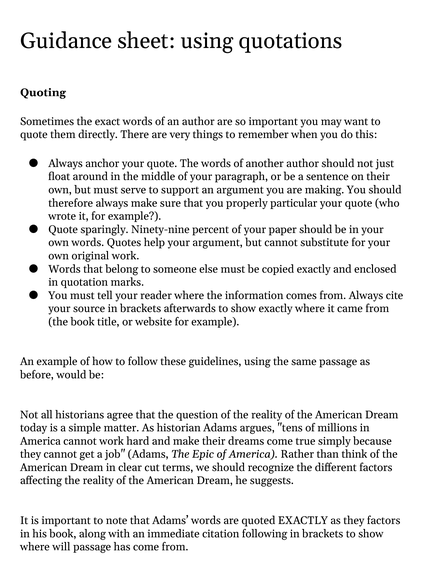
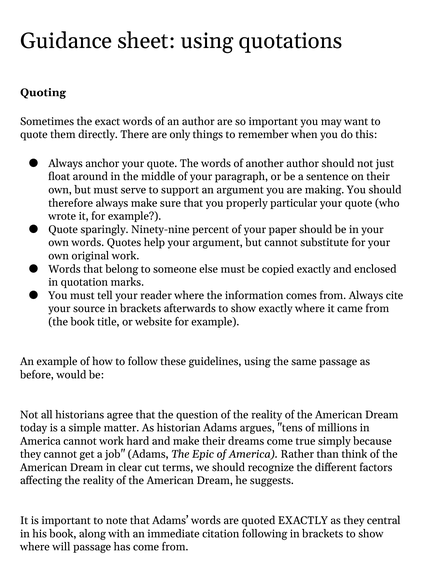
very: very -> only
factors at (384, 521): factors -> central
